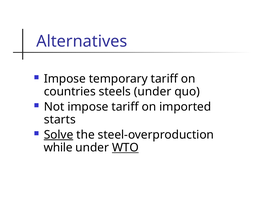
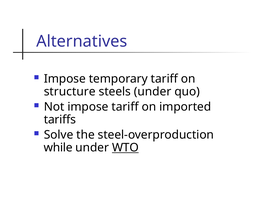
countries: countries -> structure
starts: starts -> tariffs
Solve underline: present -> none
